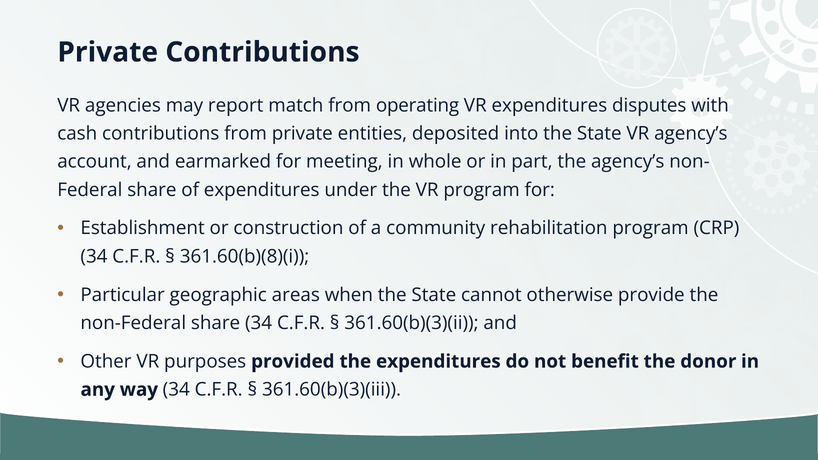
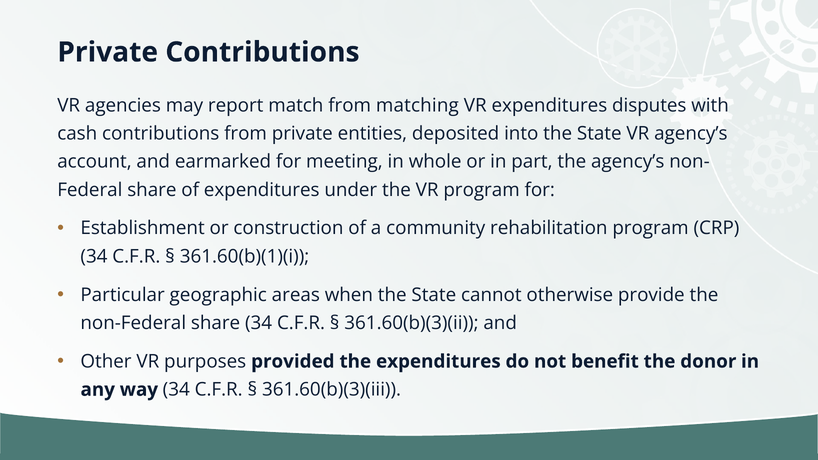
operating: operating -> matching
361.60(b)(8)(i: 361.60(b)(8)(i -> 361.60(b)(1)(i
